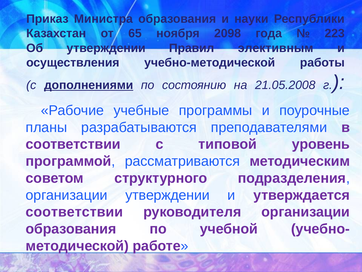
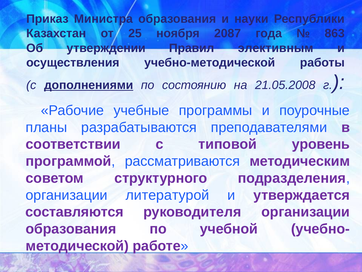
65: 65 -> 25
2098: 2098 -> 2087
223: 223 -> 863
организации утверждении: утверждении -> литературой
соответствии at (74, 212): соответствии -> составляются
